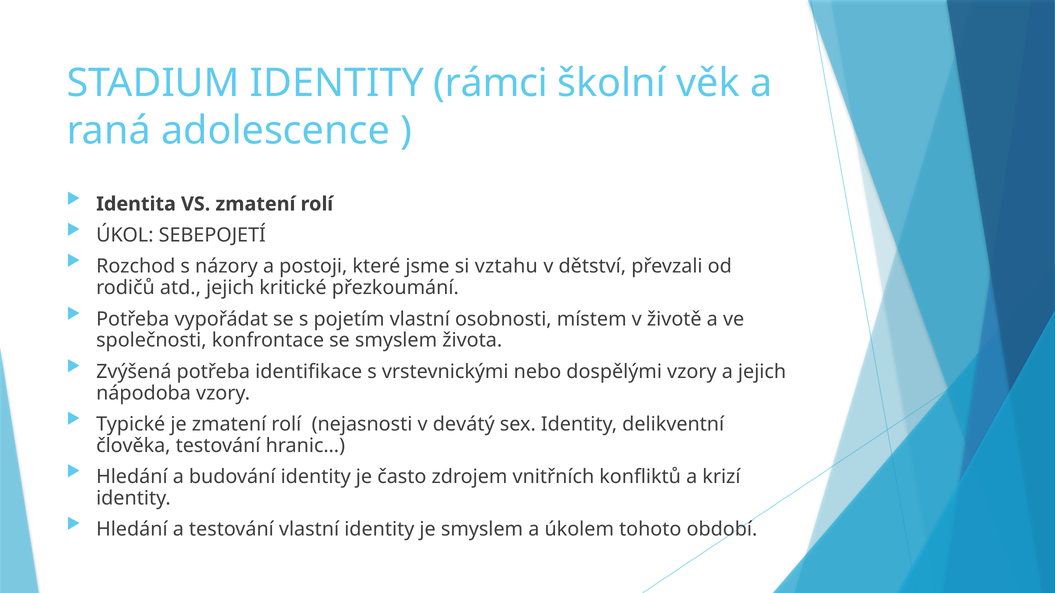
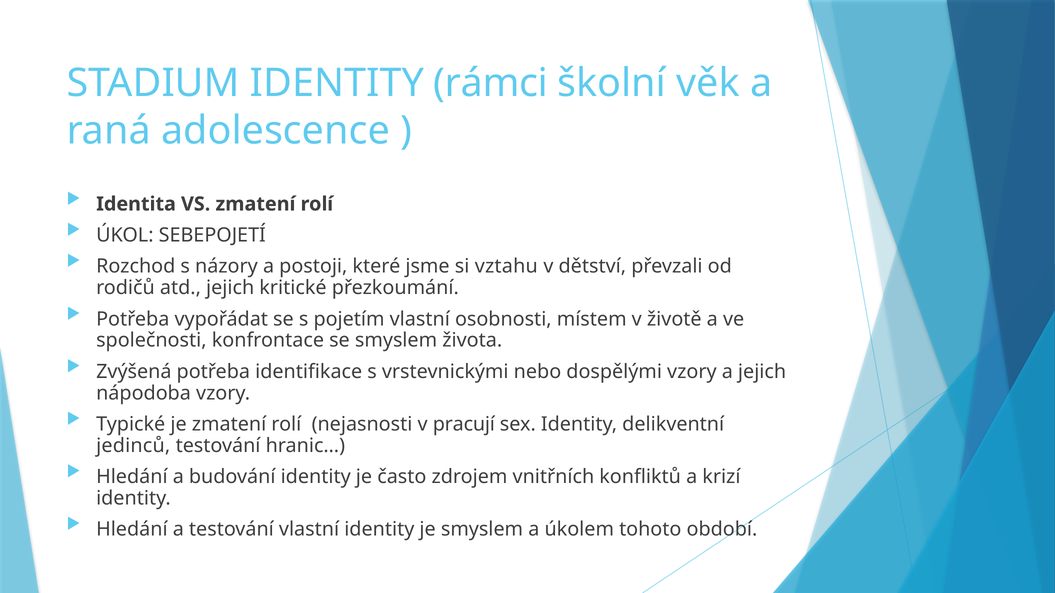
devátý: devátý -> pracují
člověka: člověka -> jedinců
